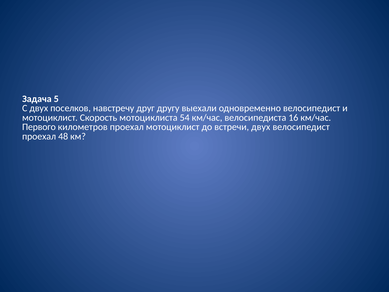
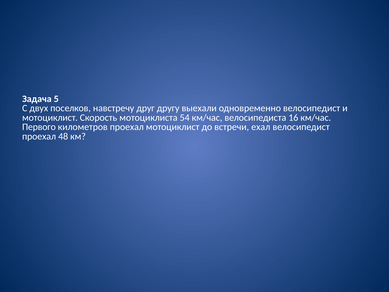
встречи двух: двух -> ехал
